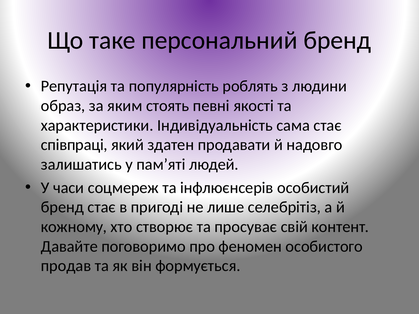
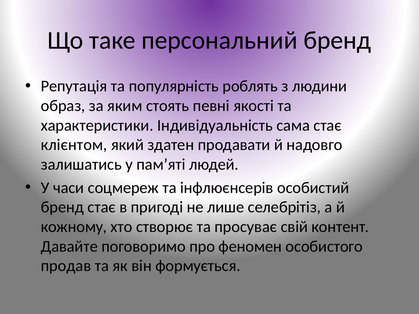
співпраці: співпраці -> клієнтом
